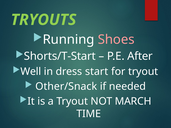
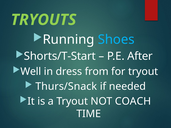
Shoes colour: pink -> light blue
start: start -> from
Other/Snack: Other/Snack -> Thurs/Snack
MARCH: MARCH -> COACH
